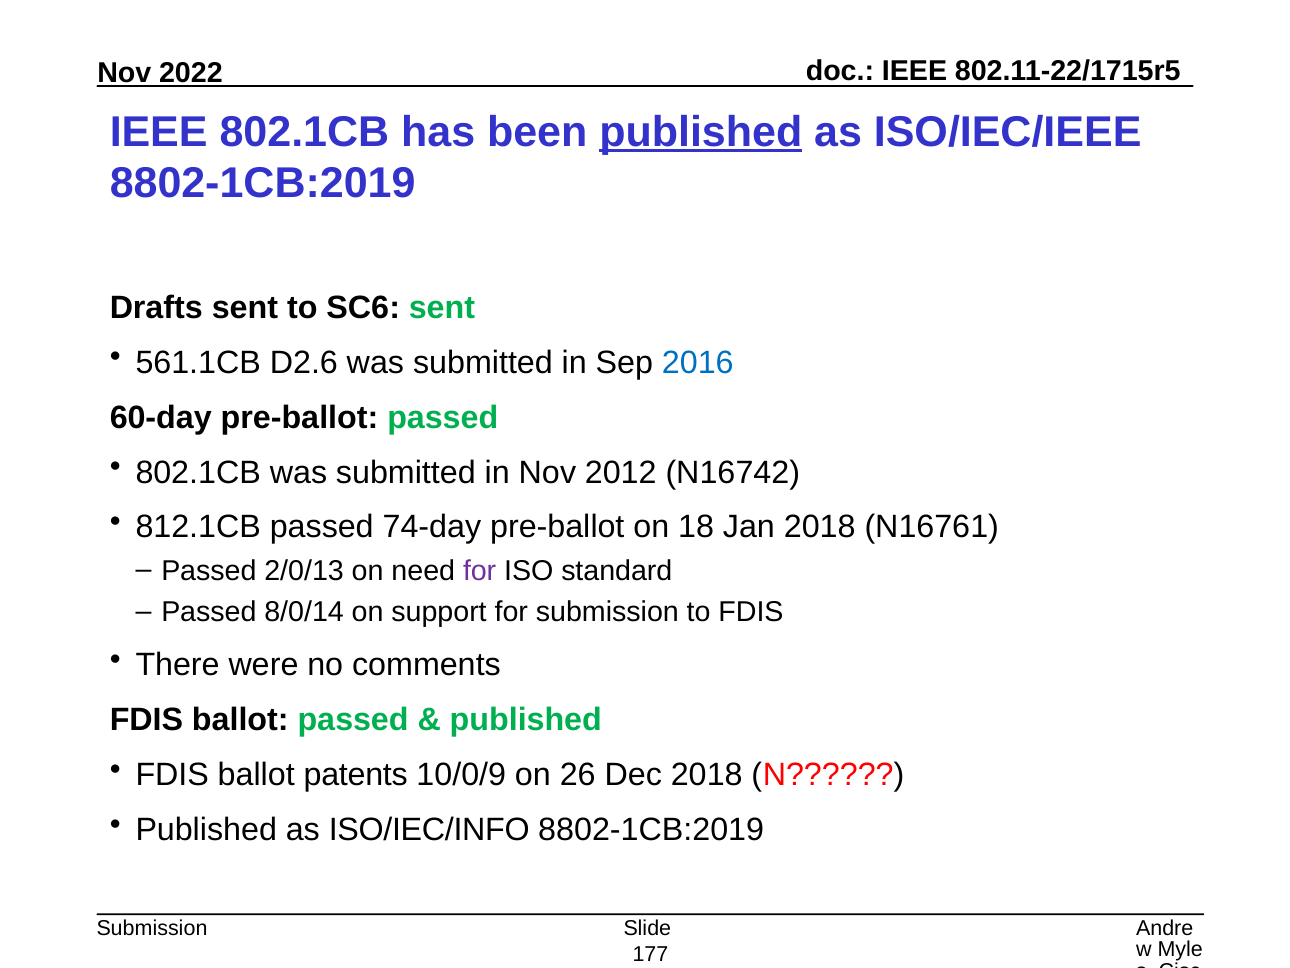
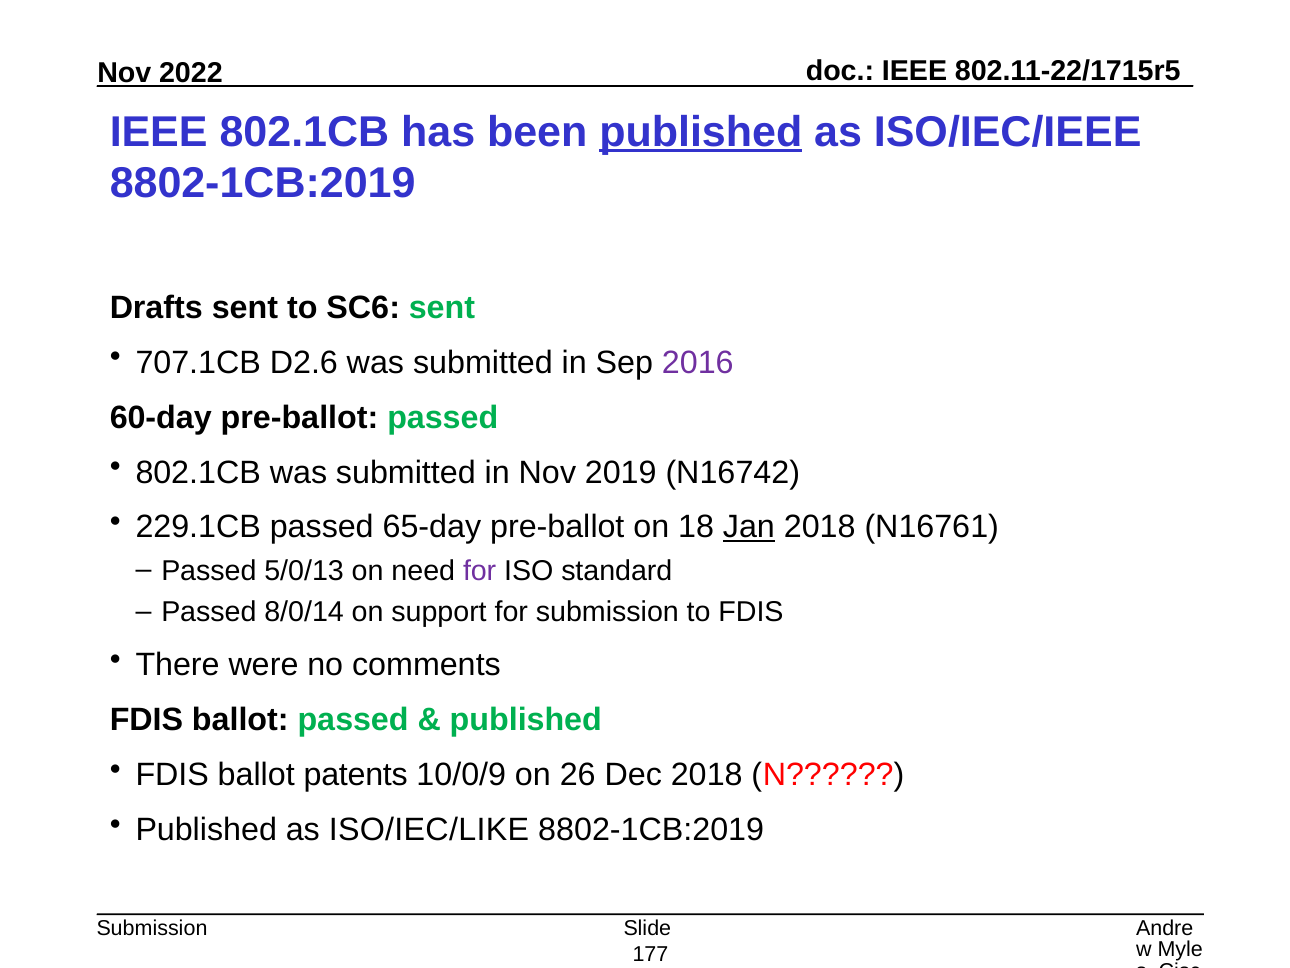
561.1CB: 561.1CB -> 707.1CB
2016 colour: blue -> purple
2012: 2012 -> 2019
812.1CB: 812.1CB -> 229.1CB
74-day: 74-day -> 65-day
Jan underline: none -> present
2/0/13: 2/0/13 -> 5/0/13
ISO/IEC/INFO: ISO/IEC/INFO -> ISO/IEC/LIKE
